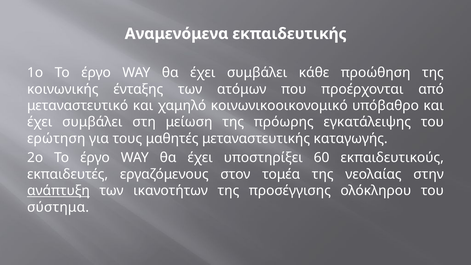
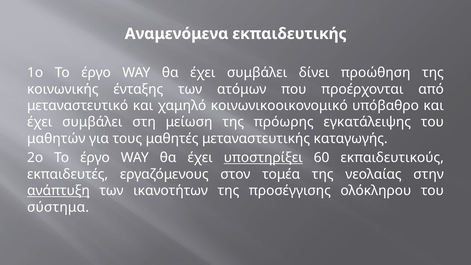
κάθε: κάθε -> δίνει
ερώτηση: ερώτηση -> μαθητών
υποστηρίξει underline: none -> present
